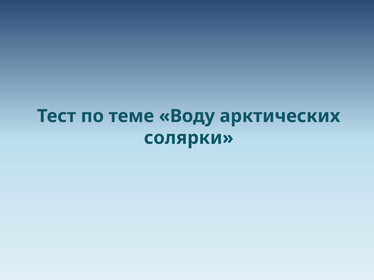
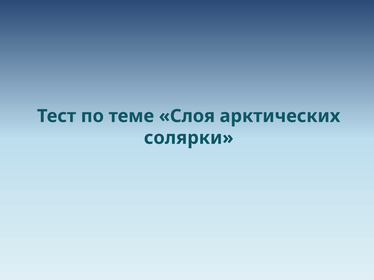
Воду: Воду -> Слоя
